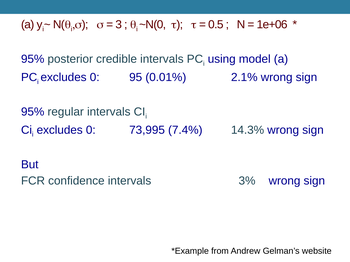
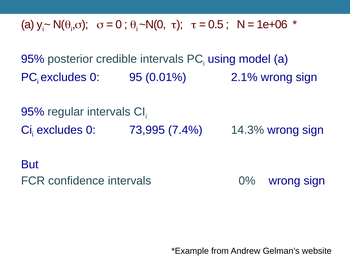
3 at (119, 25): 3 -> 0
3%: 3% -> 0%
